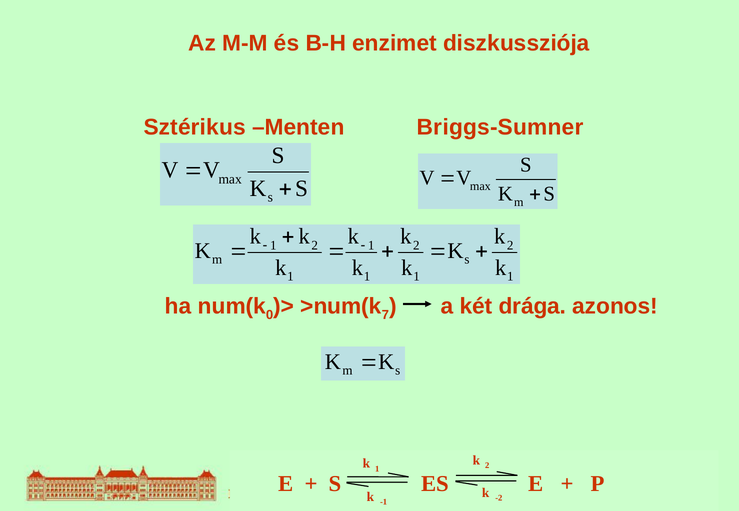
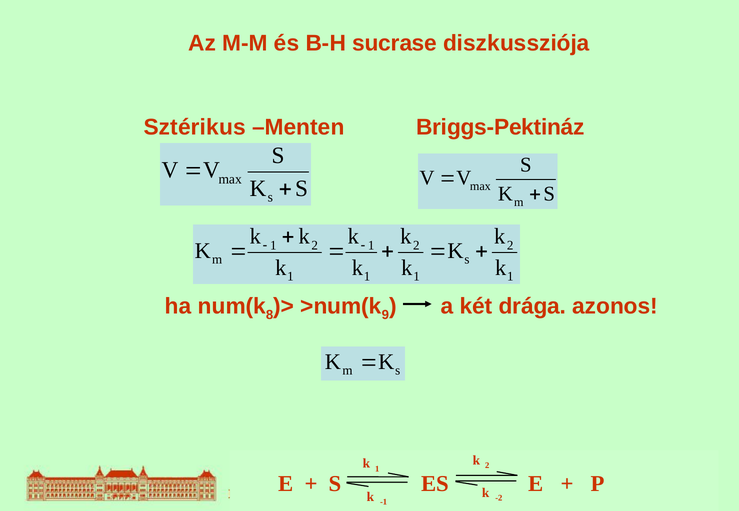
enzimet: enzimet -> sucrase
Briggs-Sumner: Briggs-Sumner -> Briggs-Pektináz
0: 0 -> 8
7: 7 -> 9
